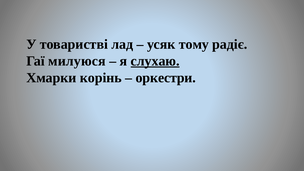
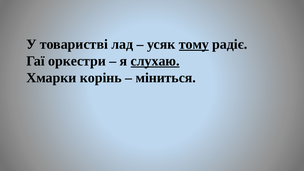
тому underline: none -> present
милуюся: милуюся -> оркестри
оркестри: оркестри -> міниться
